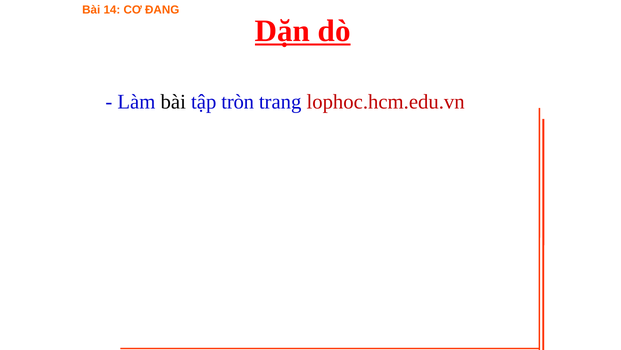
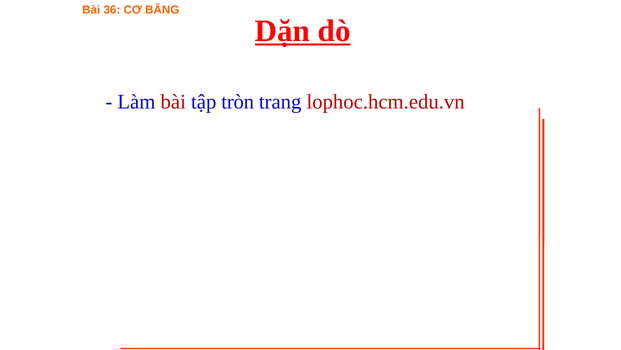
14: 14 -> 36
ĐANG: ĐANG -> BĂNG
bài at (173, 102) colour: black -> red
